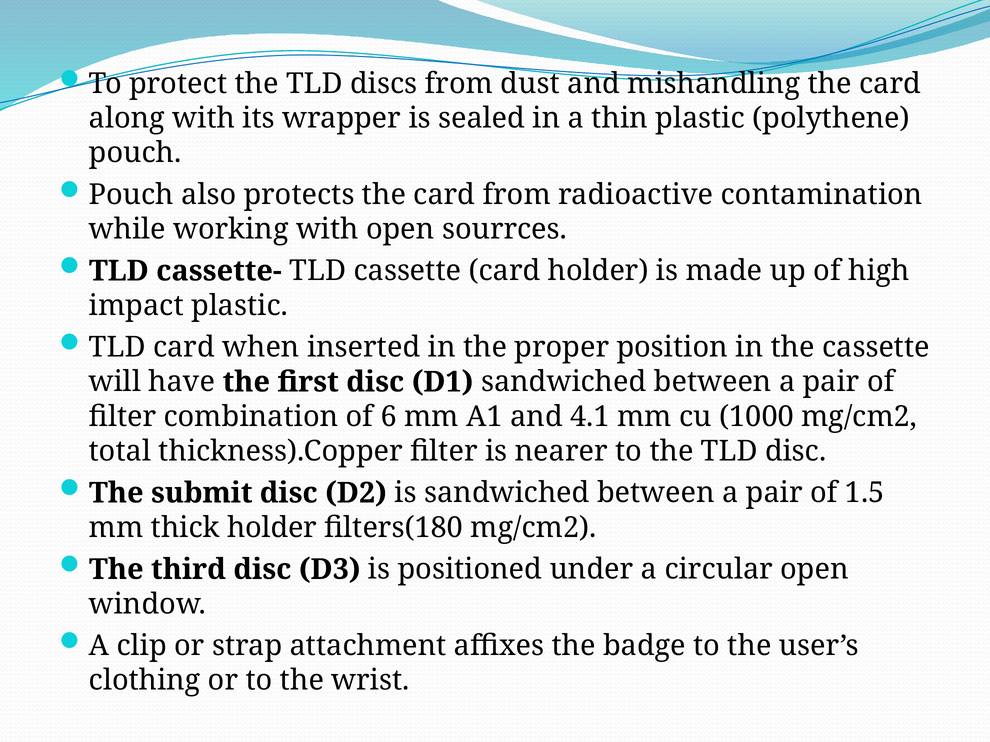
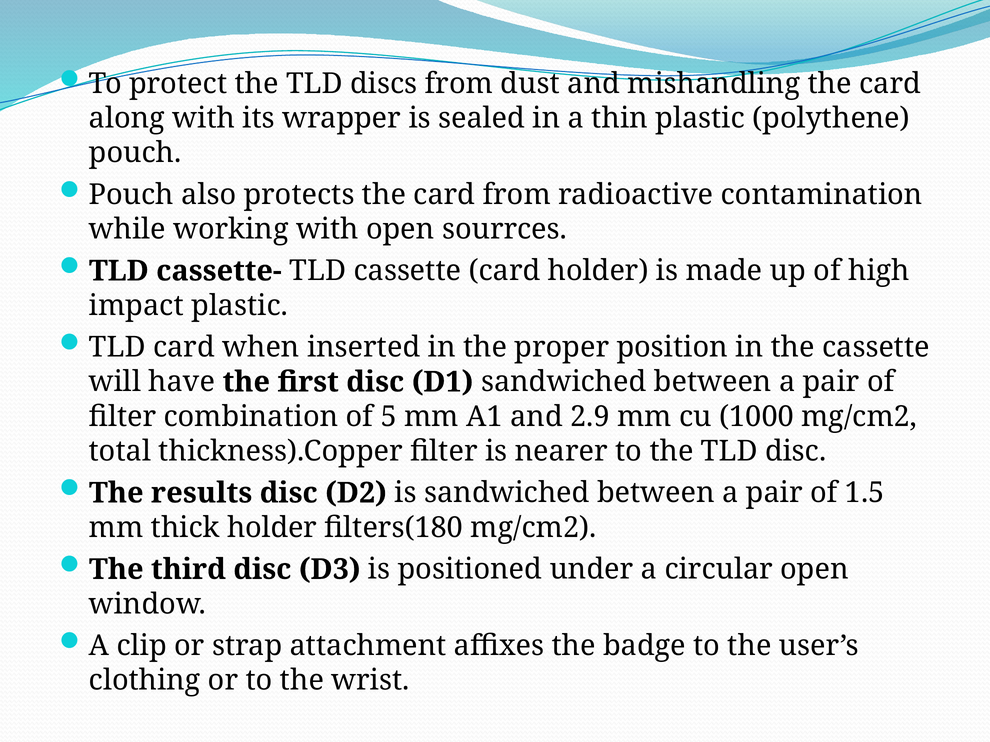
6: 6 -> 5
4.1: 4.1 -> 2.9
submit: submit -> results
